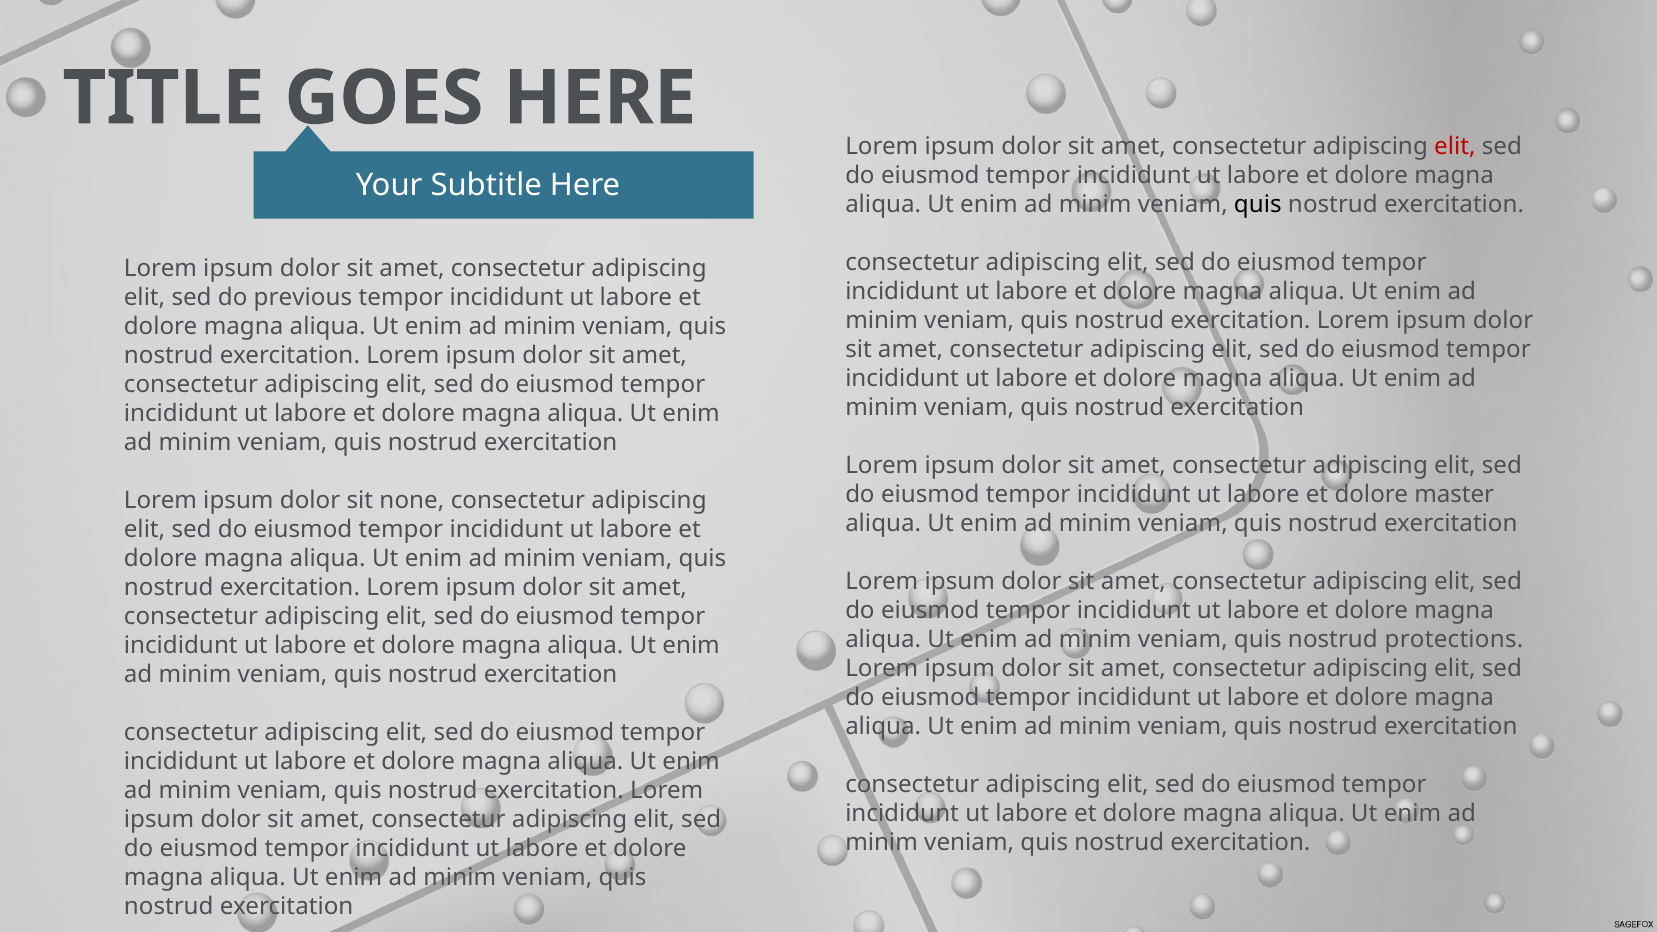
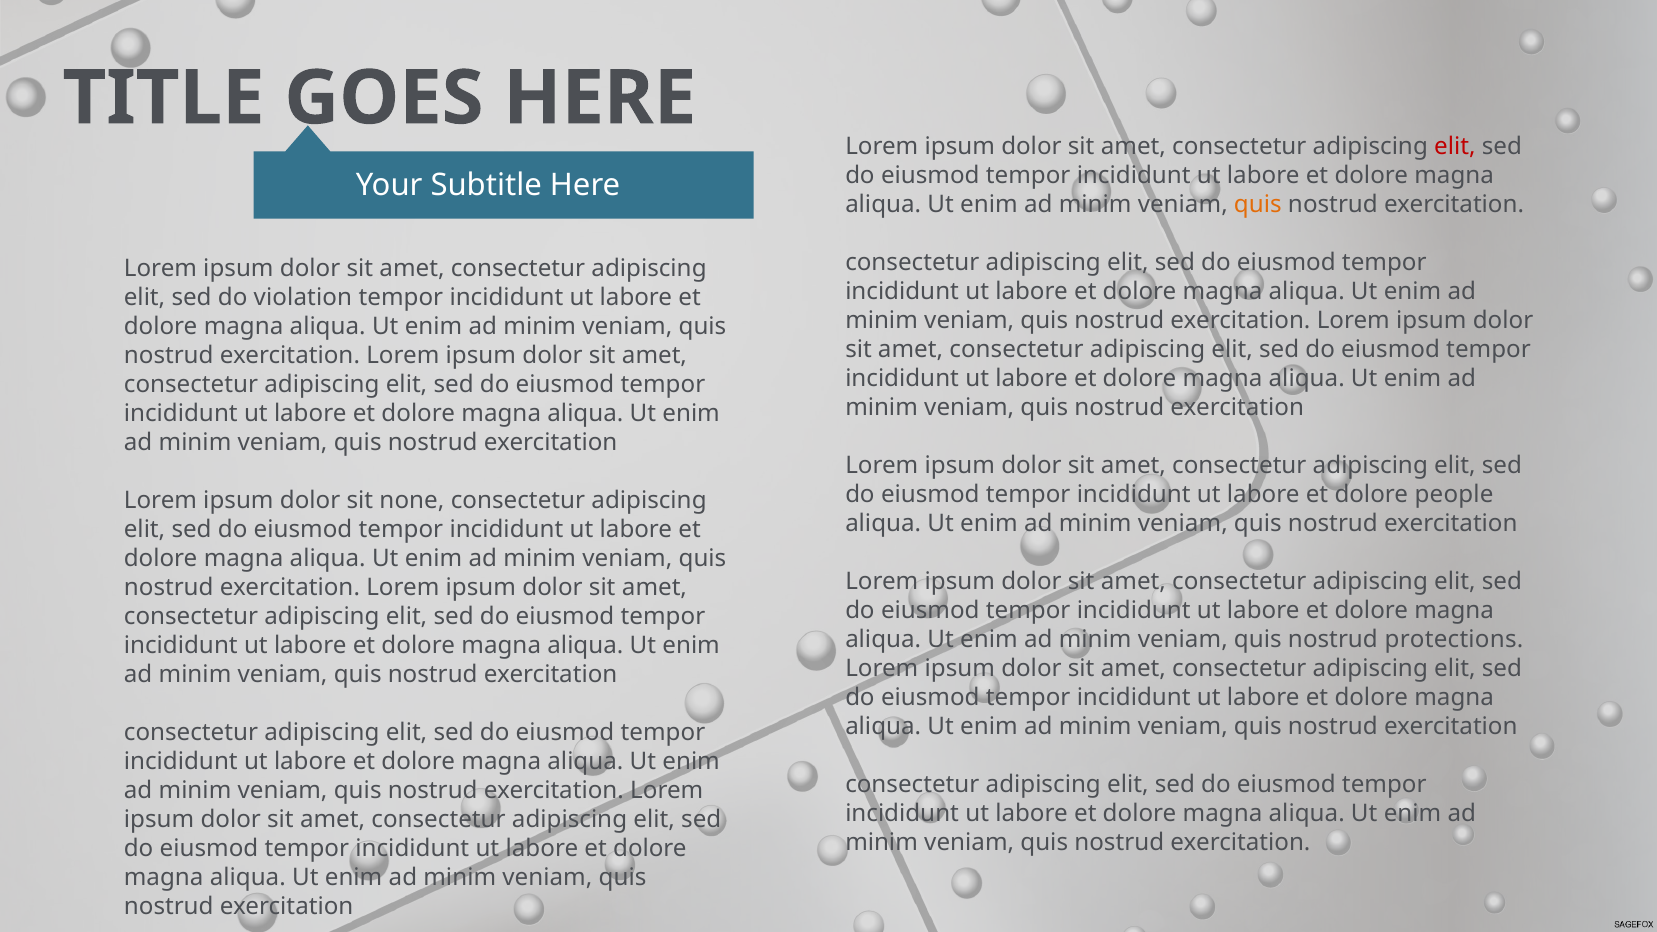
quis at (1258, 205) colour: black -> orange
previous: previous -> violation
master: master -> people
